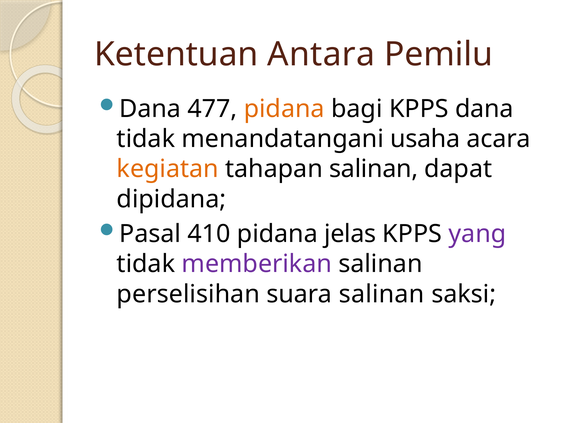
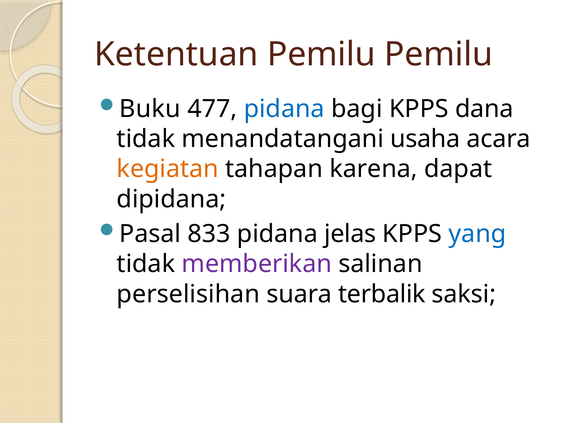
Ketentuan Antara: Antara -> Pemilu
Dana at (150, 109): Dana -> Buku
pidana at (284, 109) colour: orange -> blue
tahapan salinan: salinan -> karena
410: 410 -> 833
yang colour: purple -> blue
suara salinan: salinan -> terbalik
